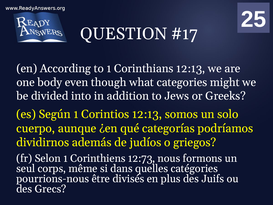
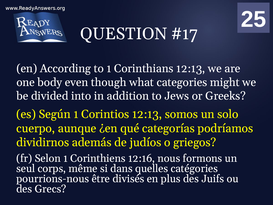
12:73: 12:73 -> 12:16
